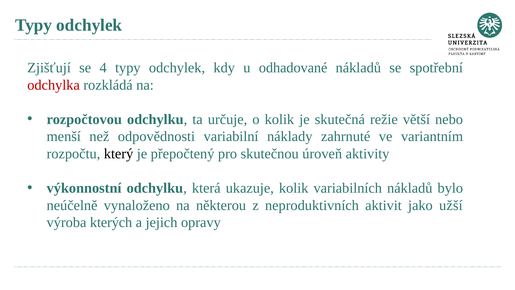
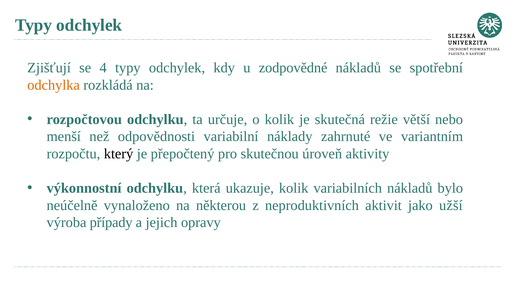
odhadované: odhadované -> zodpovědné
odchylka colour: red -> orange
kterých: kterých -> případy
